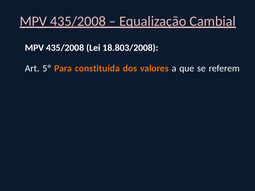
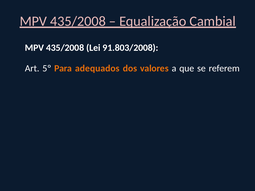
18.803/2008: 18.803/2008 -> 91.803/2008
Para constituída: constituída -> adequados
